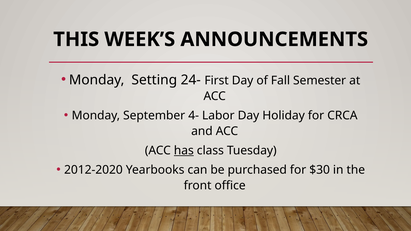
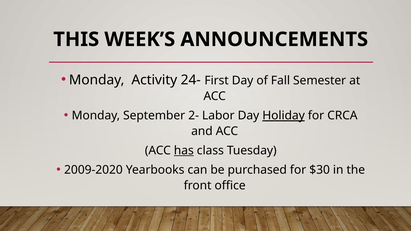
Setting: Setting -> Activity
4-: 4- -> 2-
Holiday underline: none -> present
2012-2020: 2012-2020 -> 2009-2020
